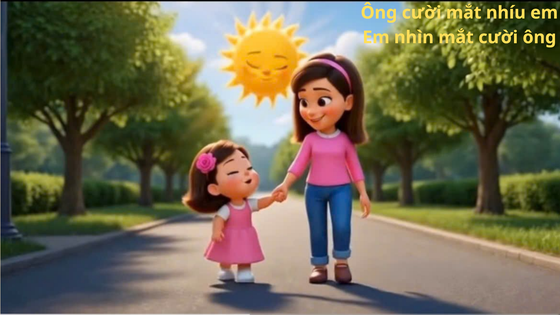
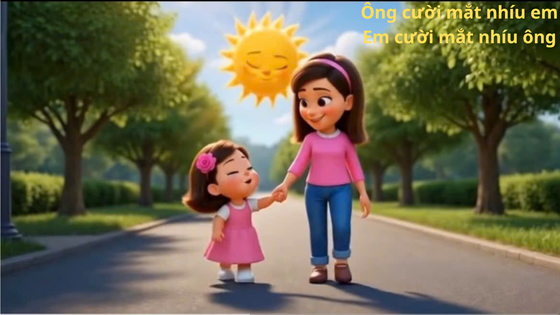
Em nhìn: nhìn -> cười
cười at (498, 37): cười -> nhíu
